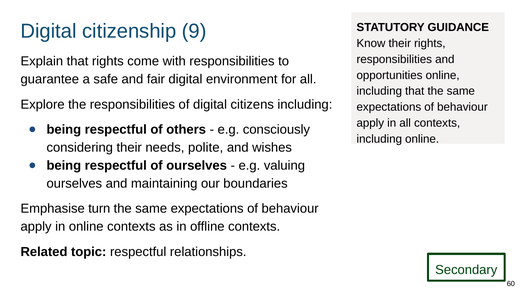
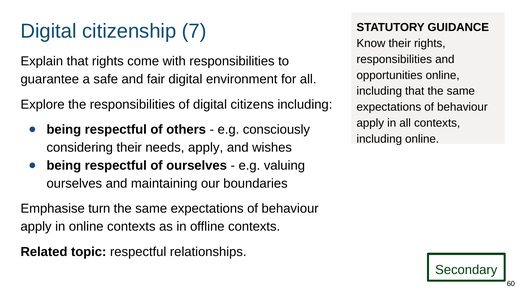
9: 9 -> 7
needs polite: polite -> apply
